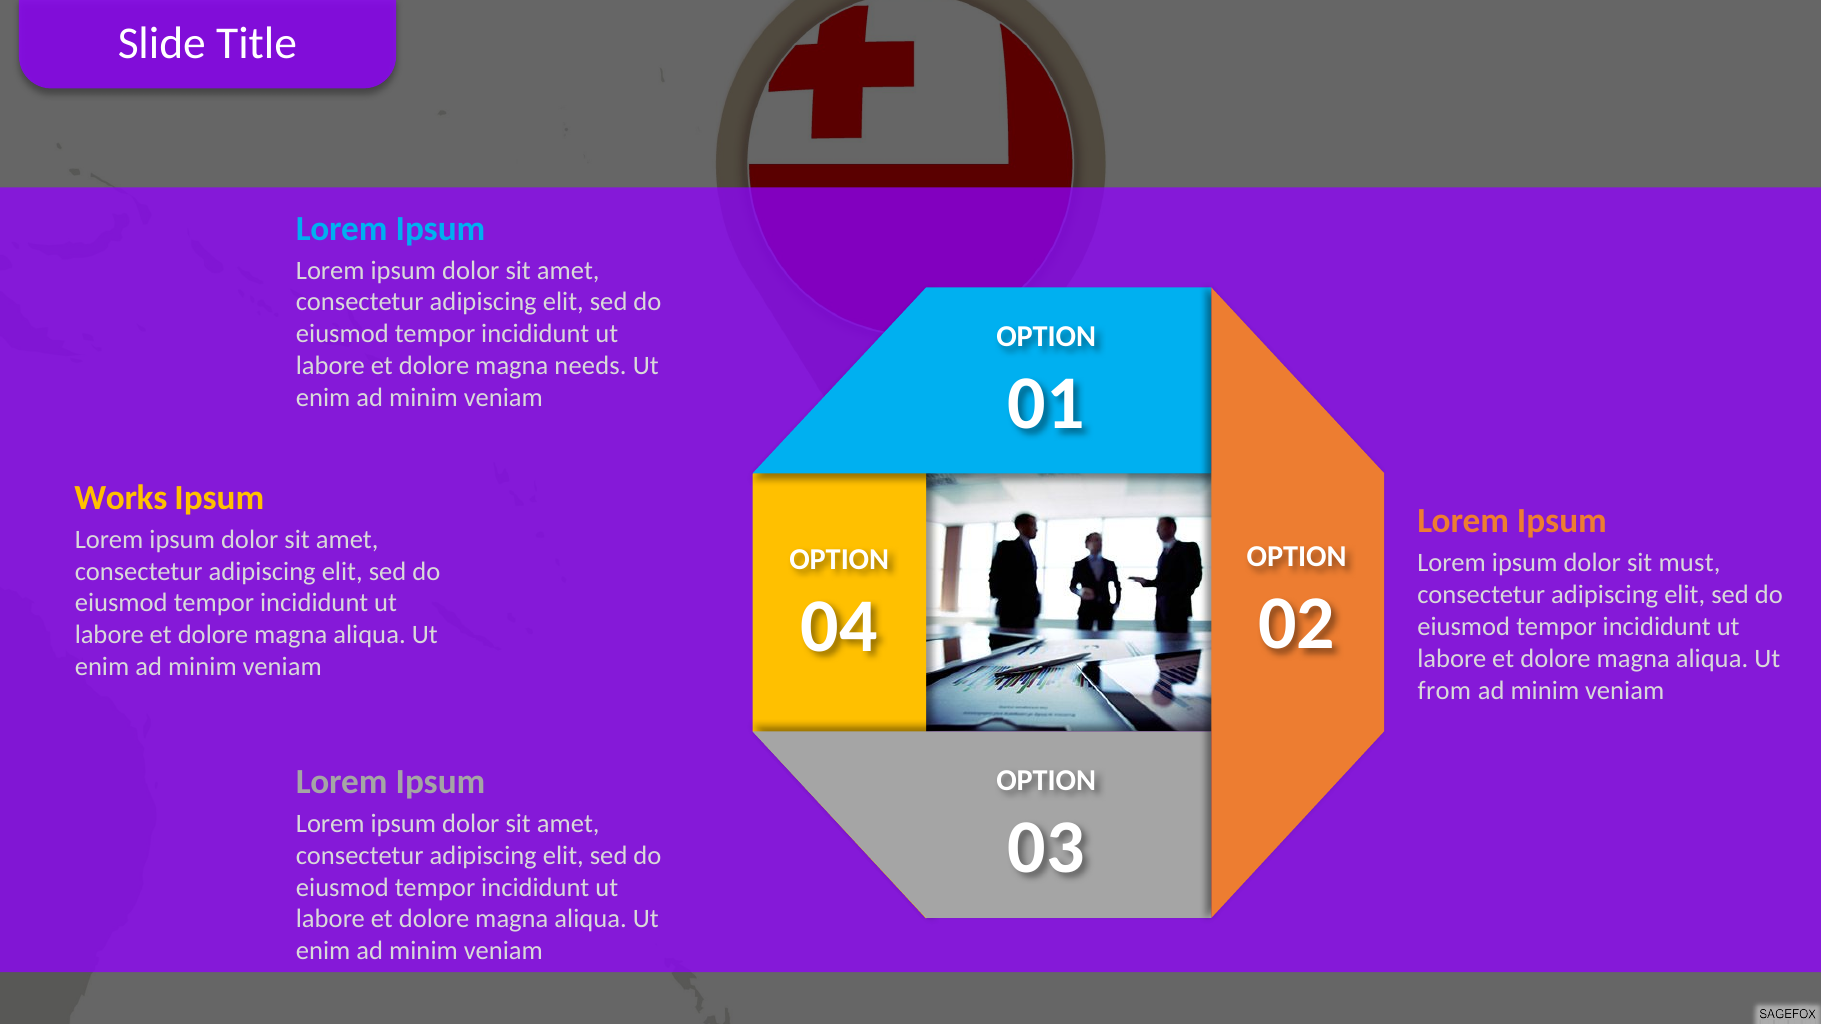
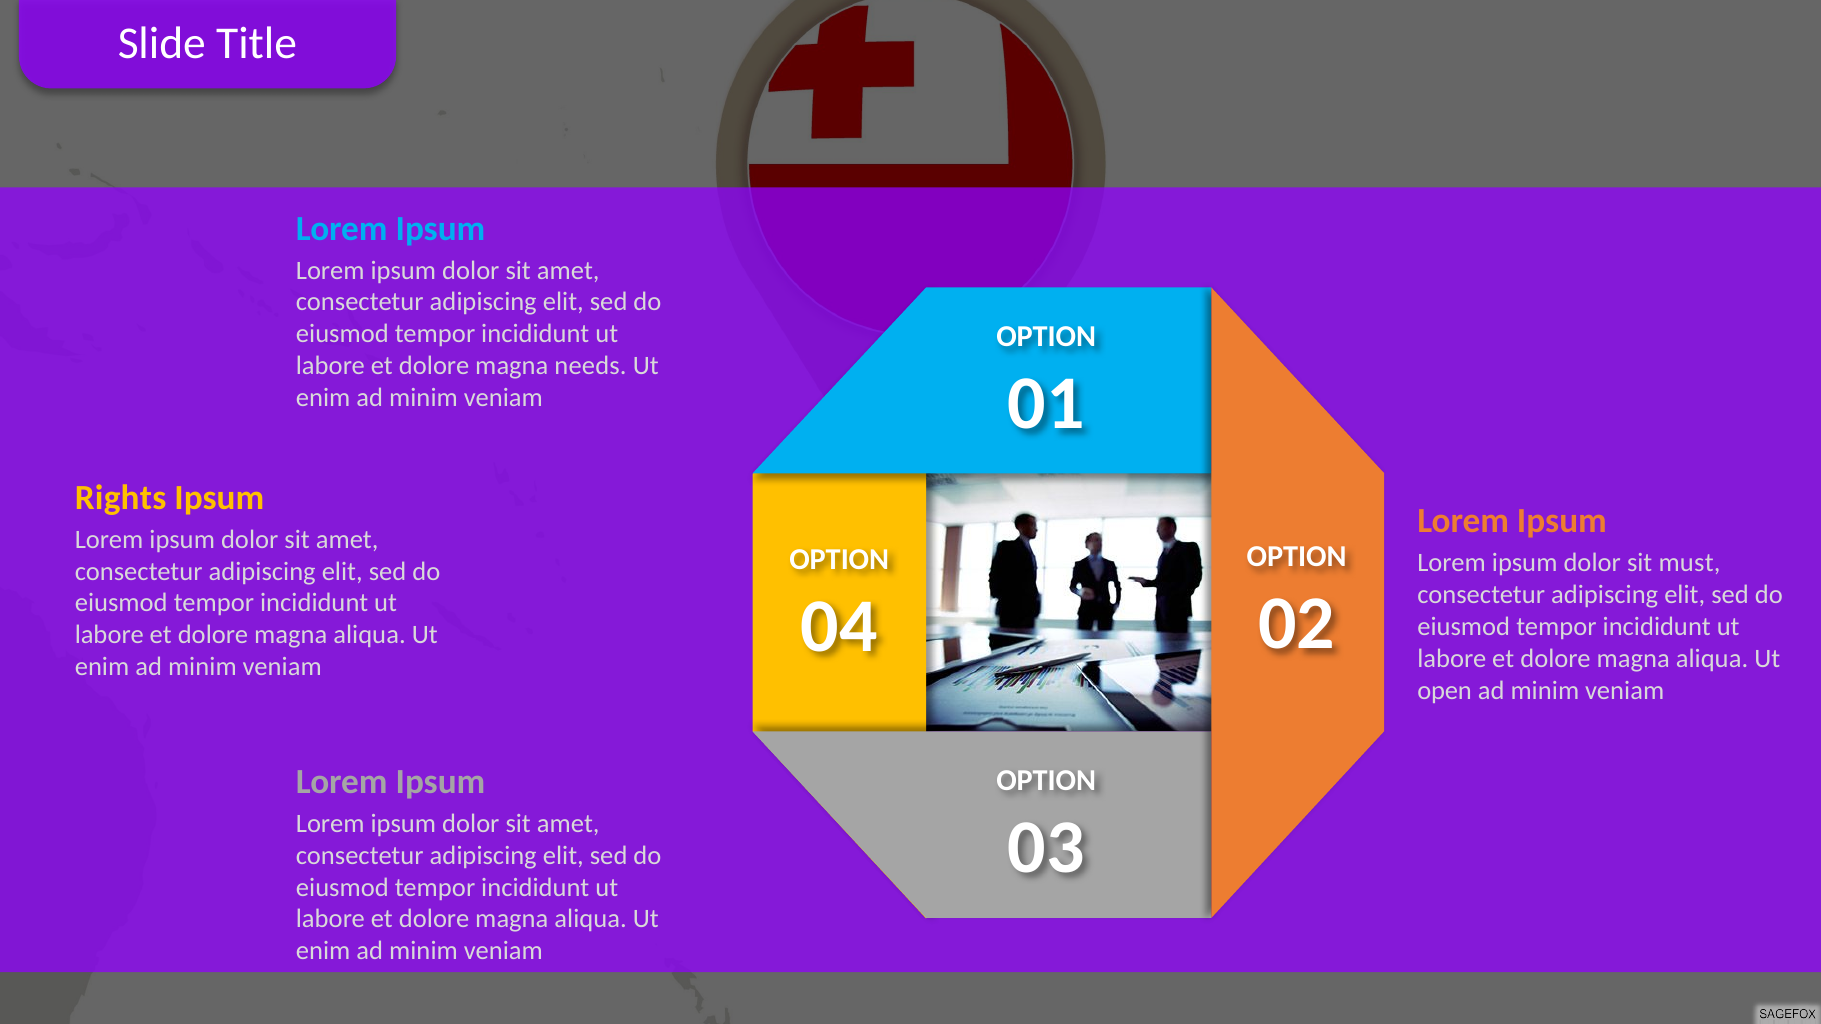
Works: Works -> Rights
from: from -> open
